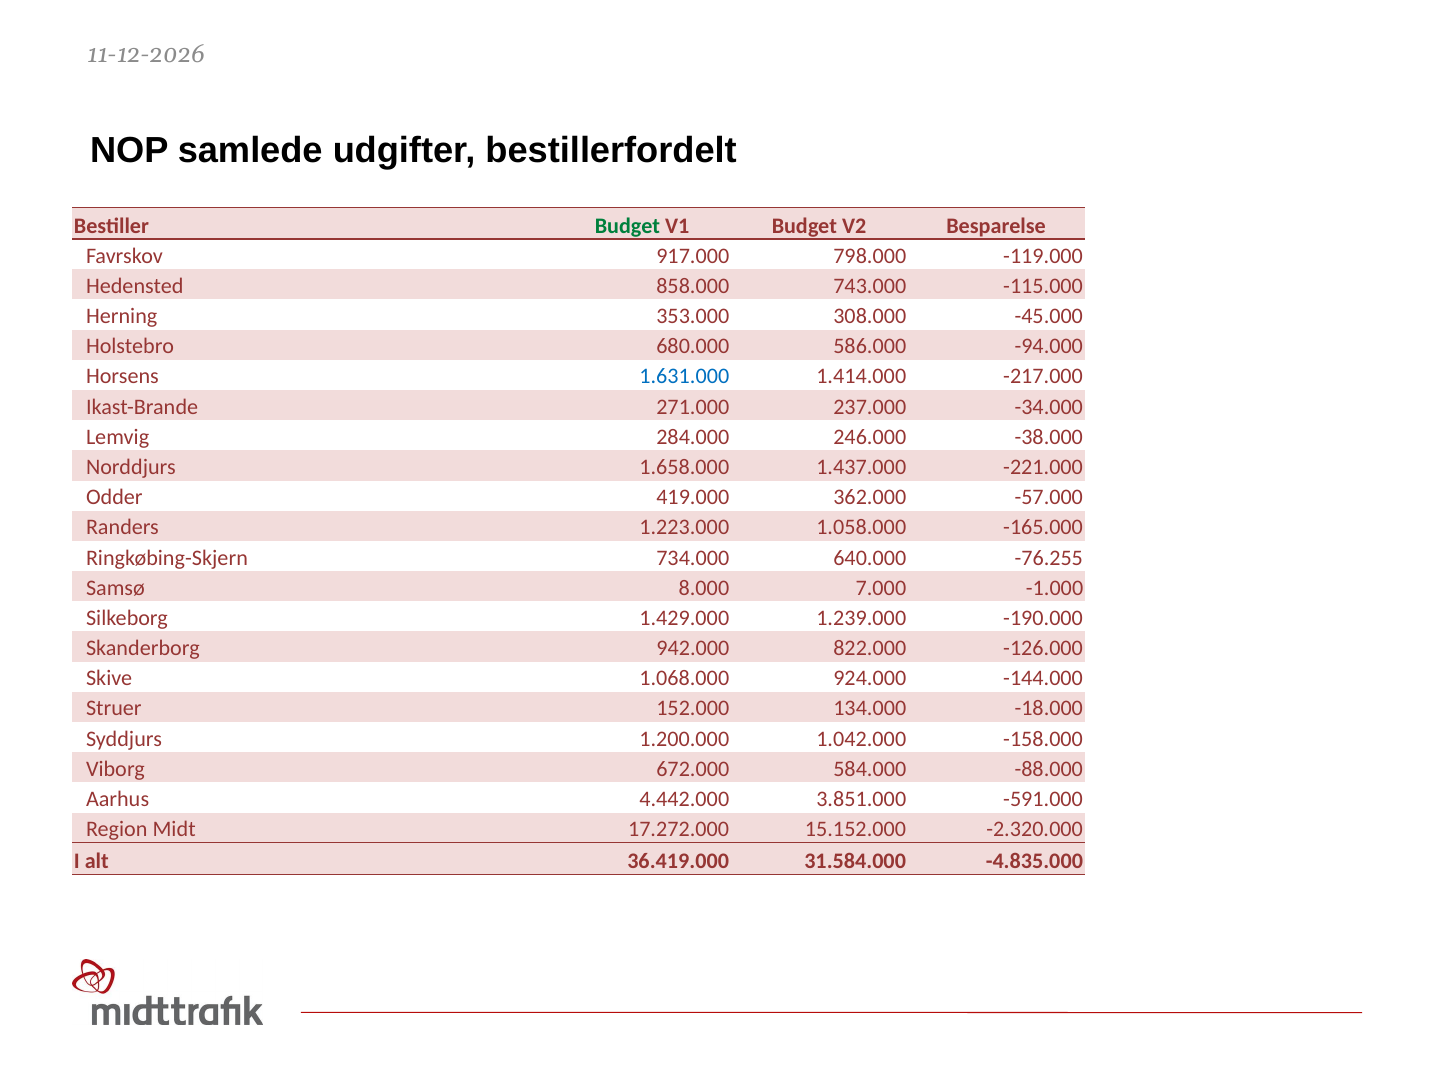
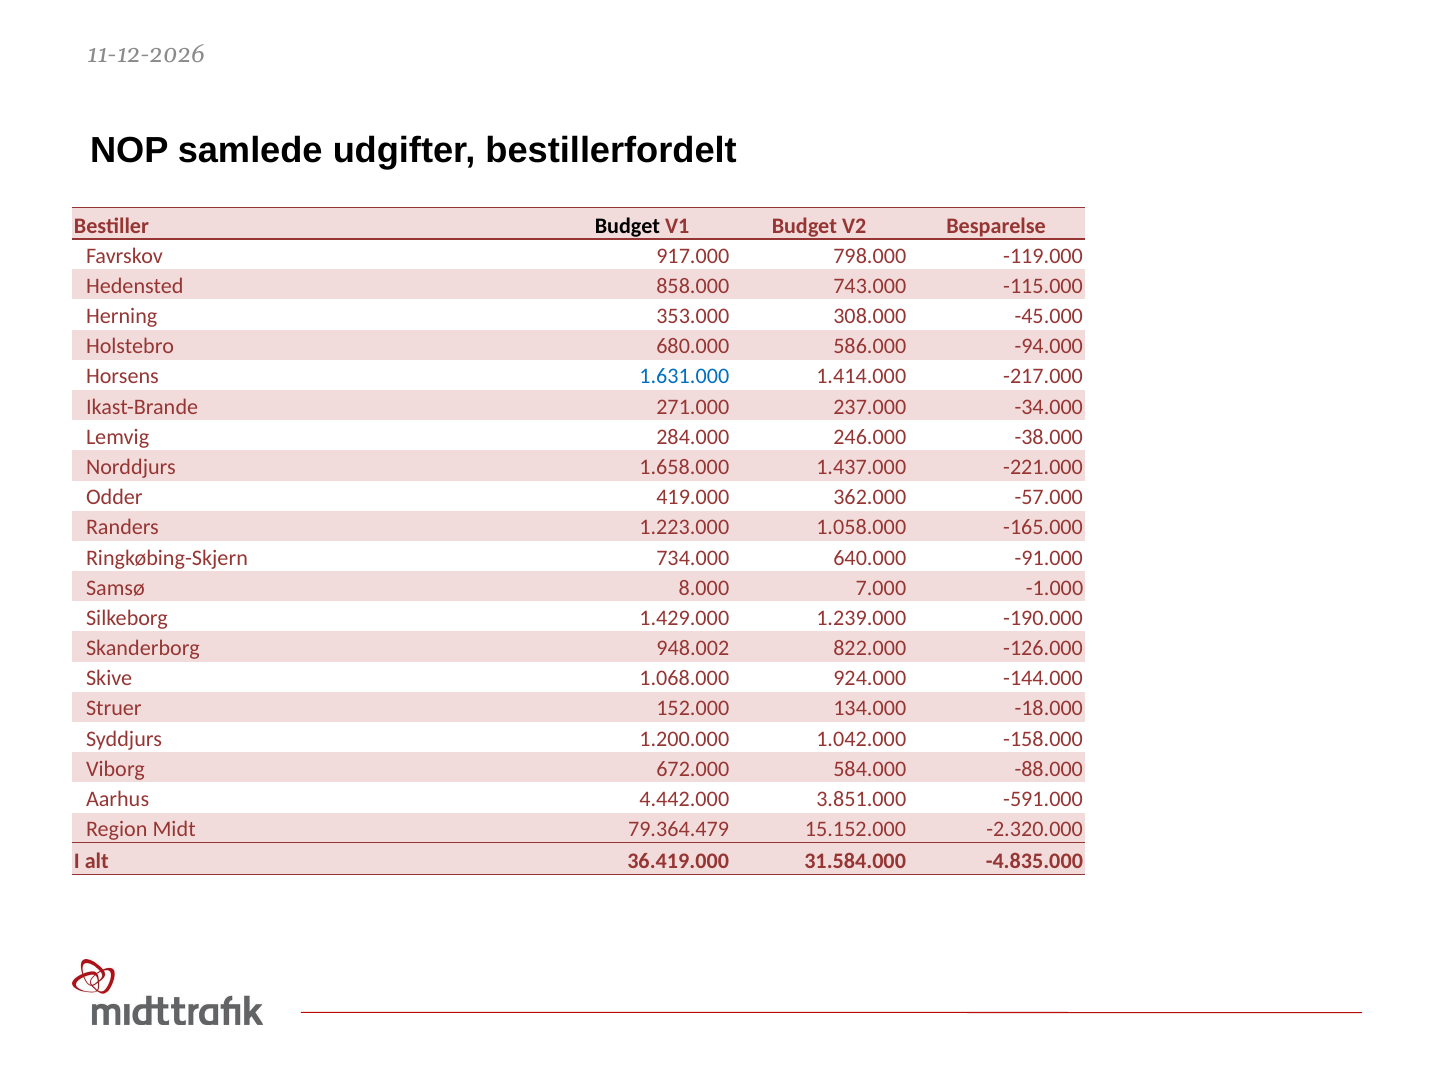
Budget at (627, 226) colour: green -> black
-76.255: -76.255 -> -91.000
942.000: 942.000 -> 948.002
17.272.000: 17.272.000 -> 79.364.479
